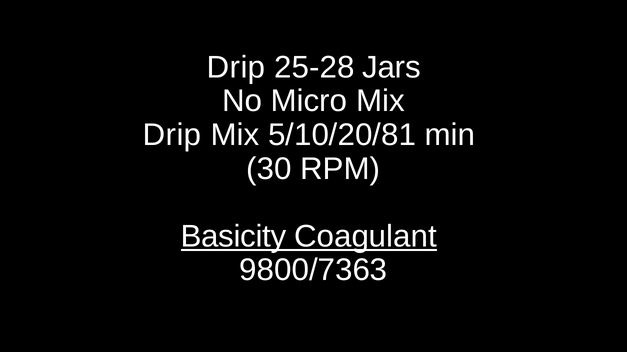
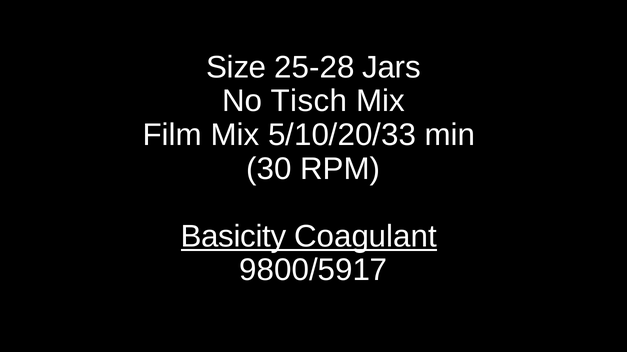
Drip at (236, 67): Drip -> Size
Micro: Micro -> Tisch
Drip at (172, 135): Drip -> Film
5/10/20/81: 5/10/20/81 -> 5/10/20/33
9800/7363: 9800/7363 -> 9800/5917
